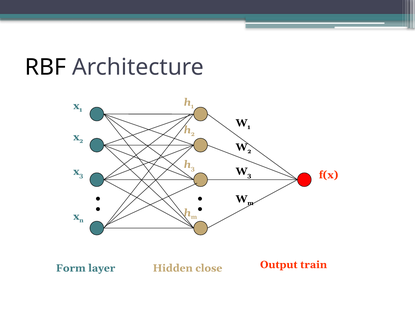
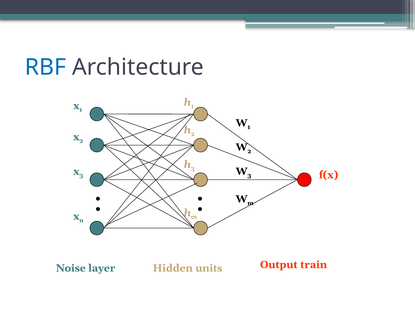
RBF colour: black -> blue
Form: Form -> Noise
close: close -> units
